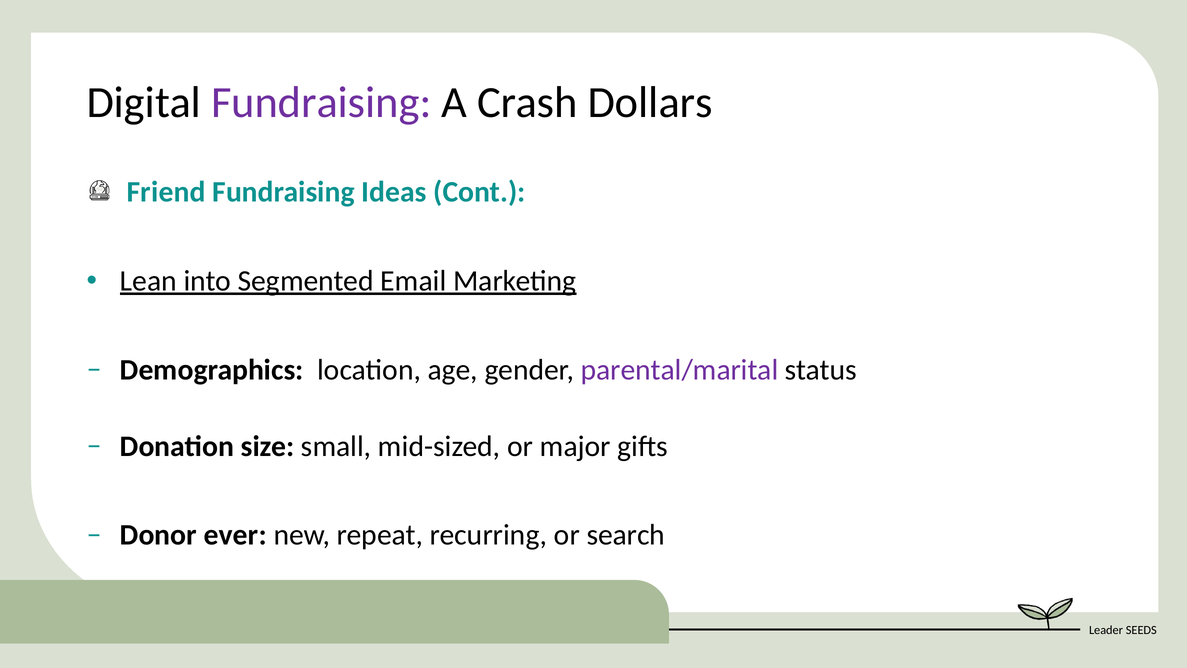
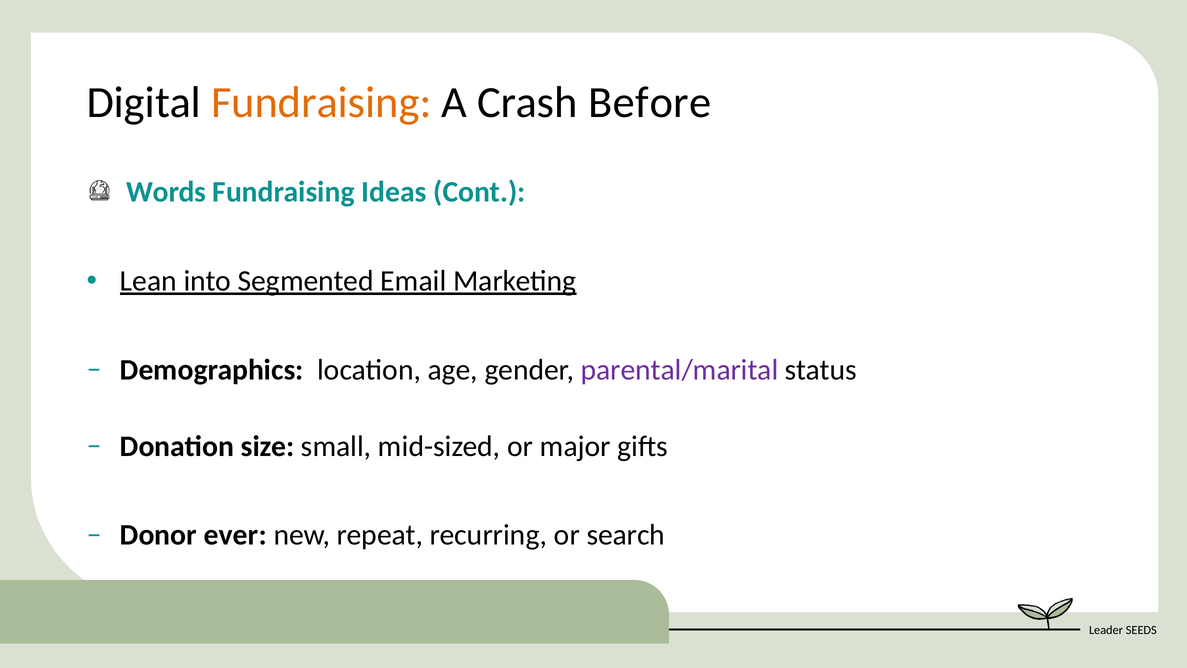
Fundraising at (321, 102) colour: purple -> orange
Dollars: Dollars -> Before
Friend: Friend -> Words
